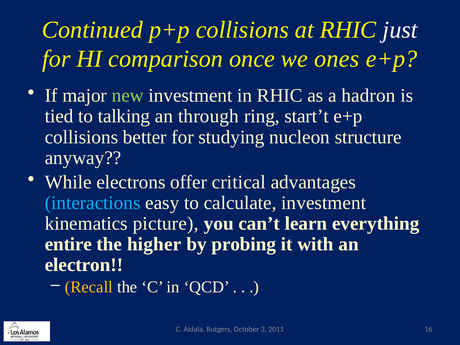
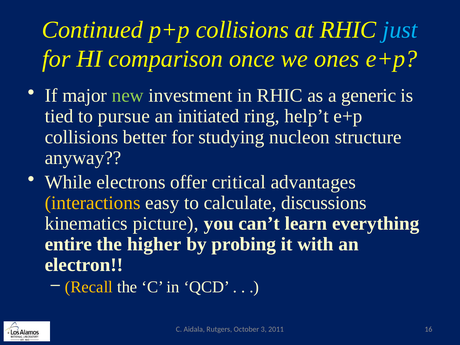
just colour: white -> light blue
hadron: hadron -> generic
talking: talking -> pursue
through: through -> initiated
start’t: start’t -> help’t
interactions colour: light blue -> yellow
calculate investment: investment -> discussions
